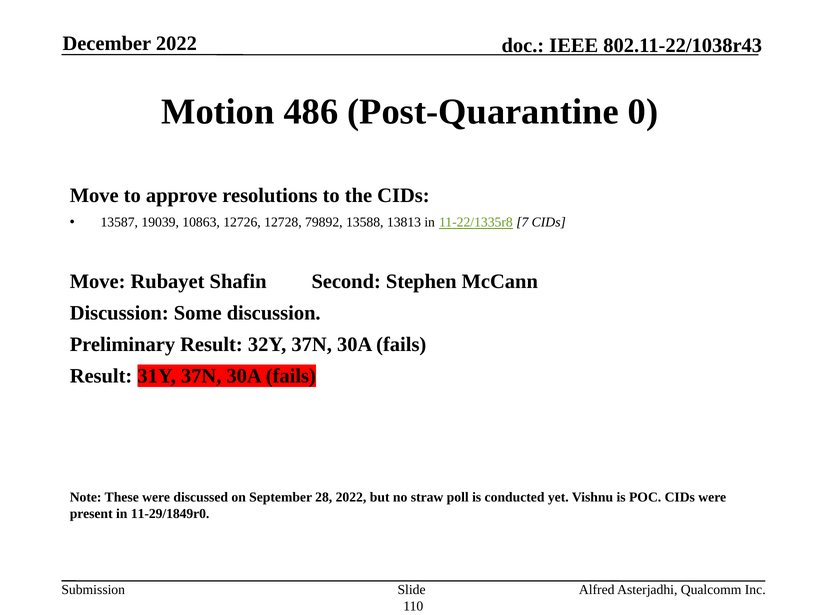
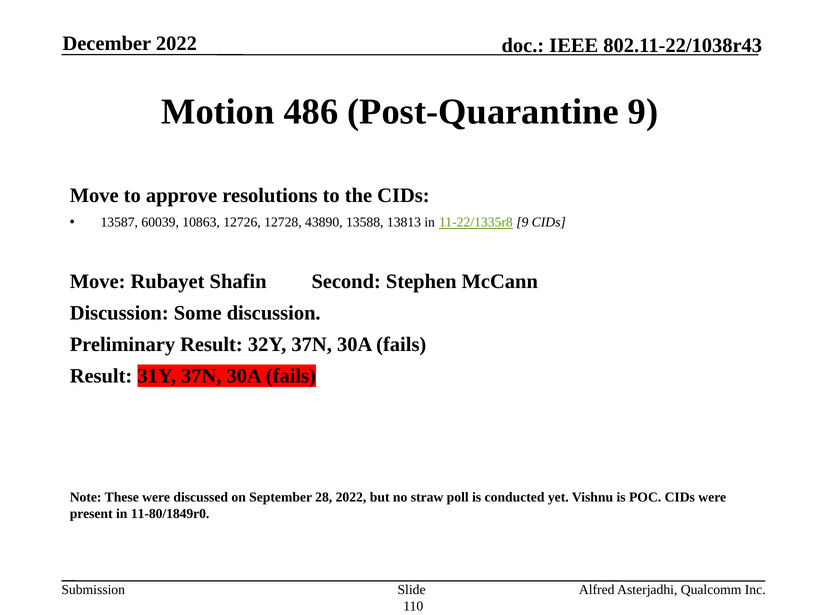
Post-Quarantine 0: 0 -> 9
19039: 19039 -> 60039
79892: 79892 -> 43890
11-22/1335r8 7: 7 -> 9
11-29/1849r0: 11-29/1849r0 -> 11-80/1849r0
